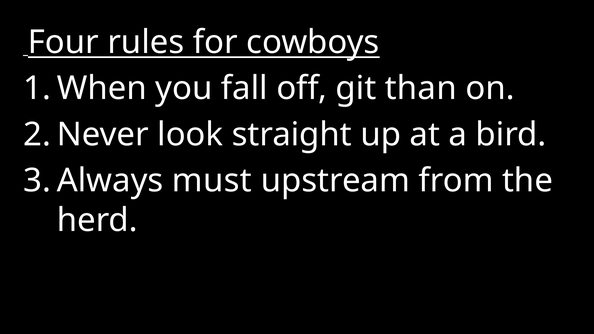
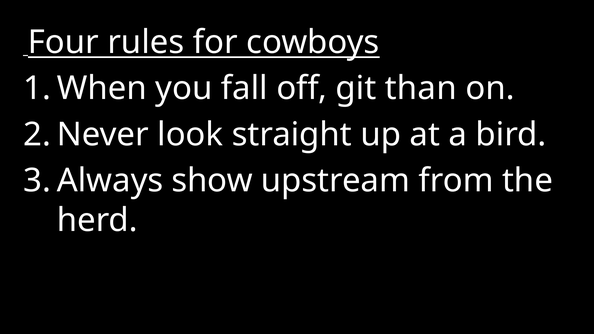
must: must -> show
